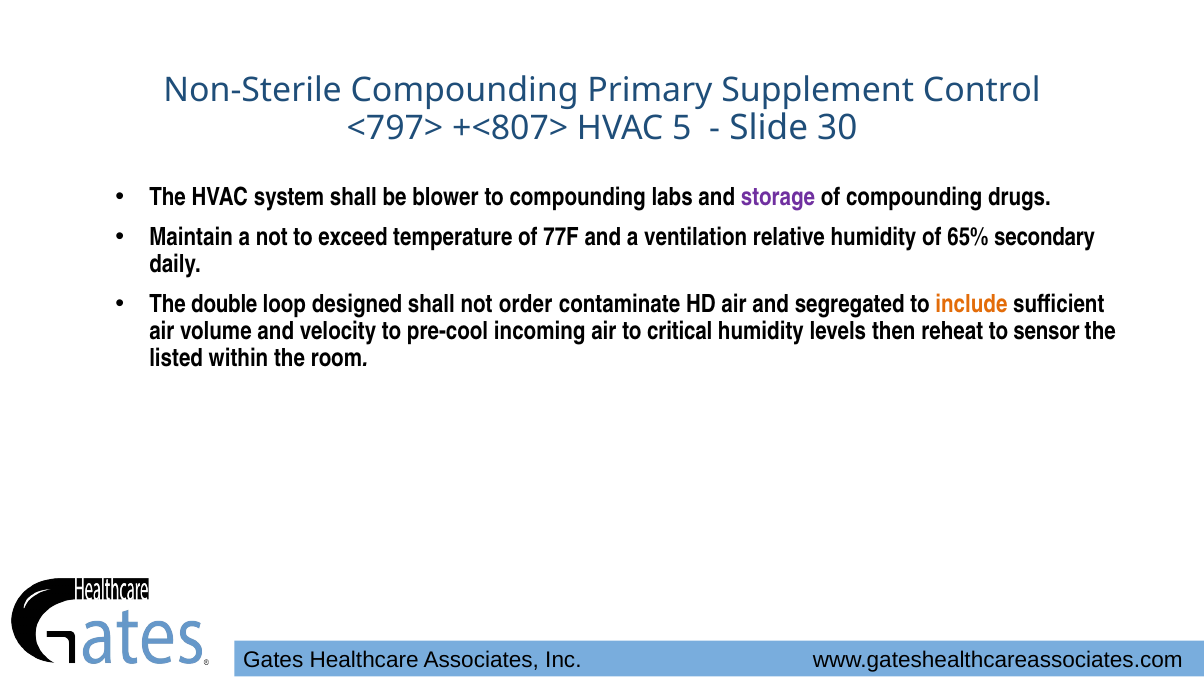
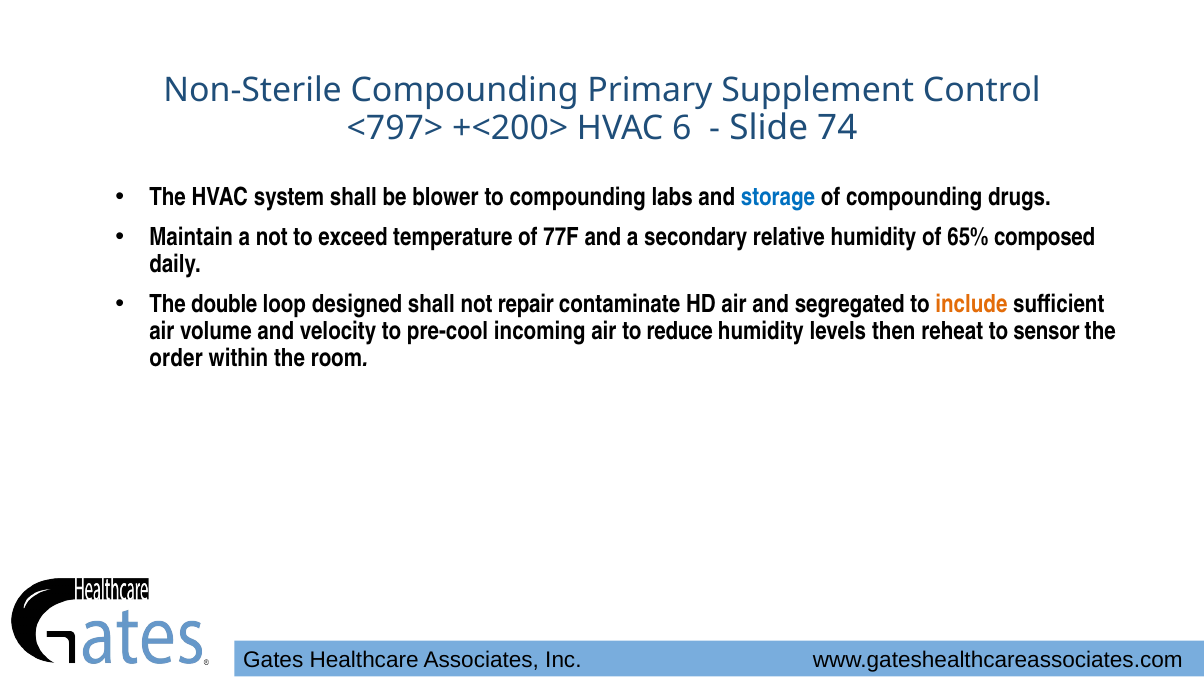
+<807>: +<807> -> +<200>
5: 5 -> 6
30: 30 -> 74
storage colour: purple -> blue
ventilation: ventilation -> secondary
secondary: secondary -> composed
order: order -> repair
critical: critical -> reduce
listed: listed -> order
